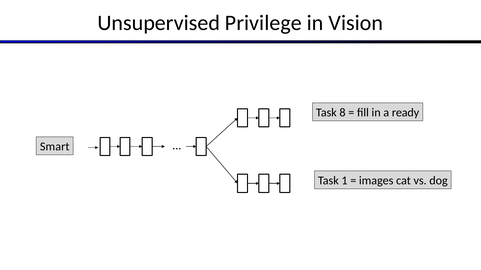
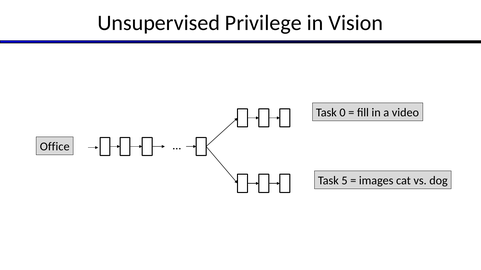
8: 8 -> 0
ready: ready -> video
Smart: Smart -> Office
1: 1 -> 5
